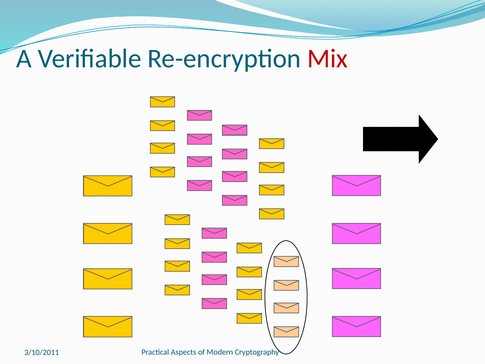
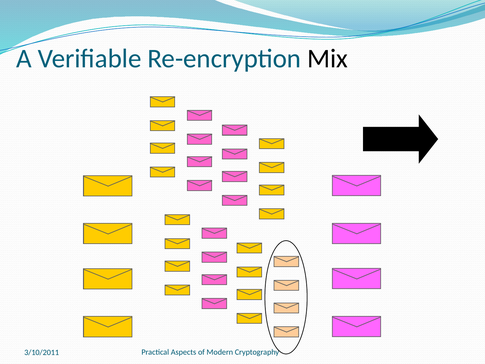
Mix colour: red -> black
